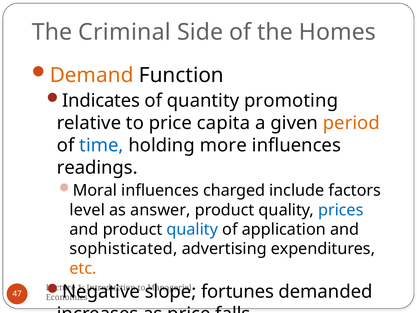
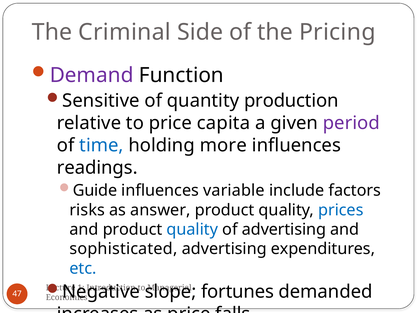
Homes: Homes -> Pricing
Demand colour: orange -> purple
Indicates: Indicates -> Sensitive
promoting: promoting -> production
period colour: orange -> purple
Moral: Moral -> Guide
charged: charged -> variable
level: level -> risks
of application: application -> advertising
etc colour: orange -> blue
